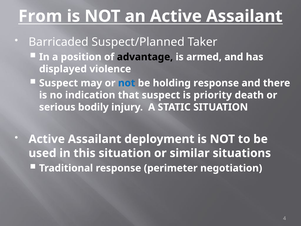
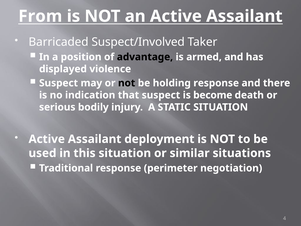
Suspect/Planned: Suspect/Planned -> Suspect/Involved
not at (127, 83) colour: blue -> black
priority: priority -> become
